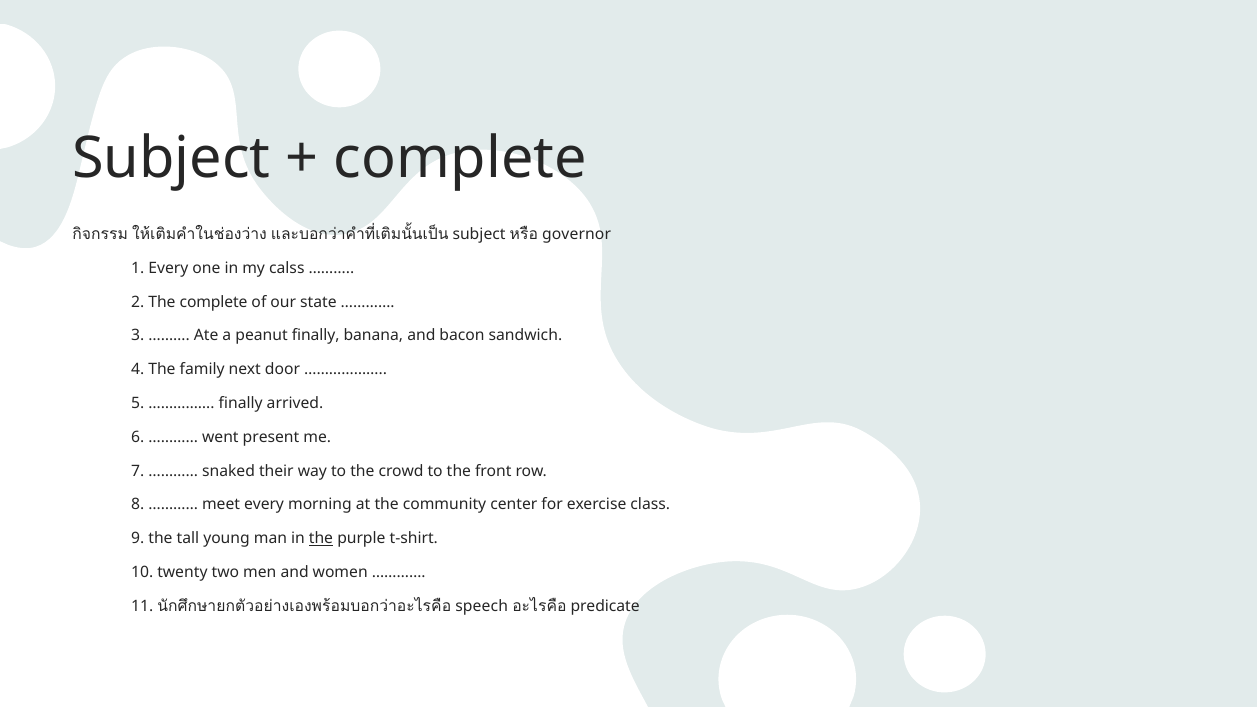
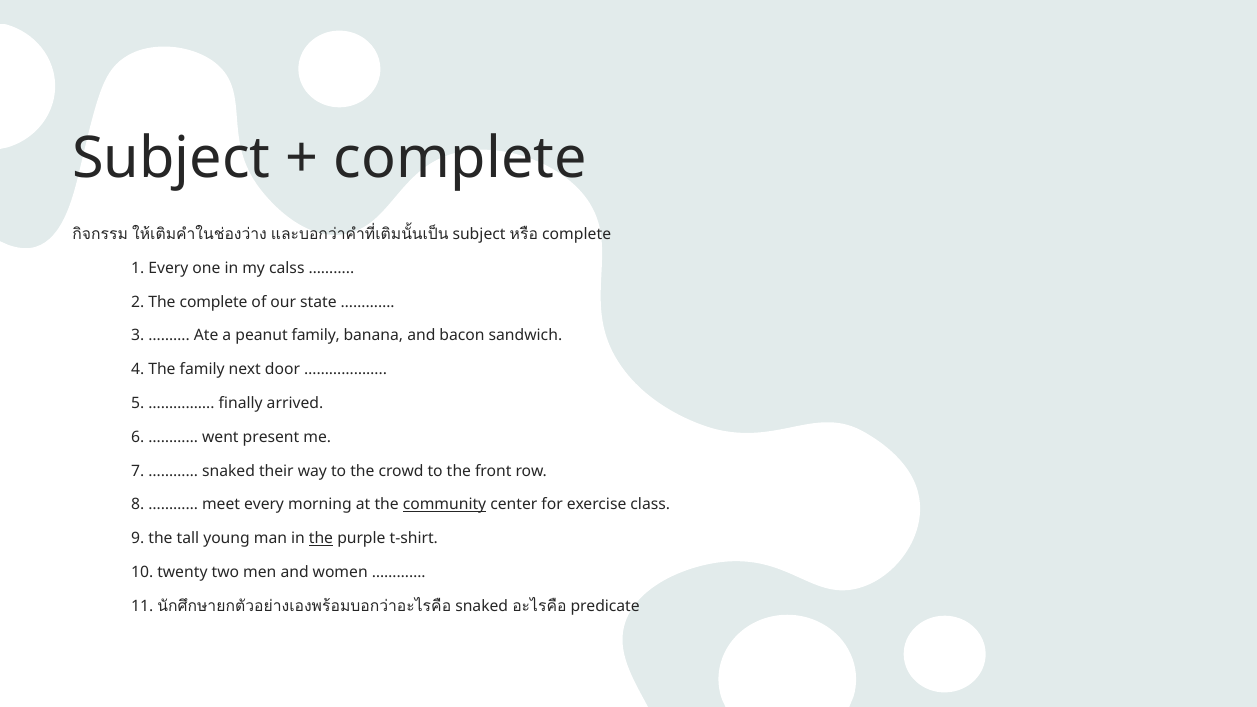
governor at (577, 234): governor -> complete
peanut finally: finally -> family
community underline: none -> present
speech at (482, 606): speech -> snaked
